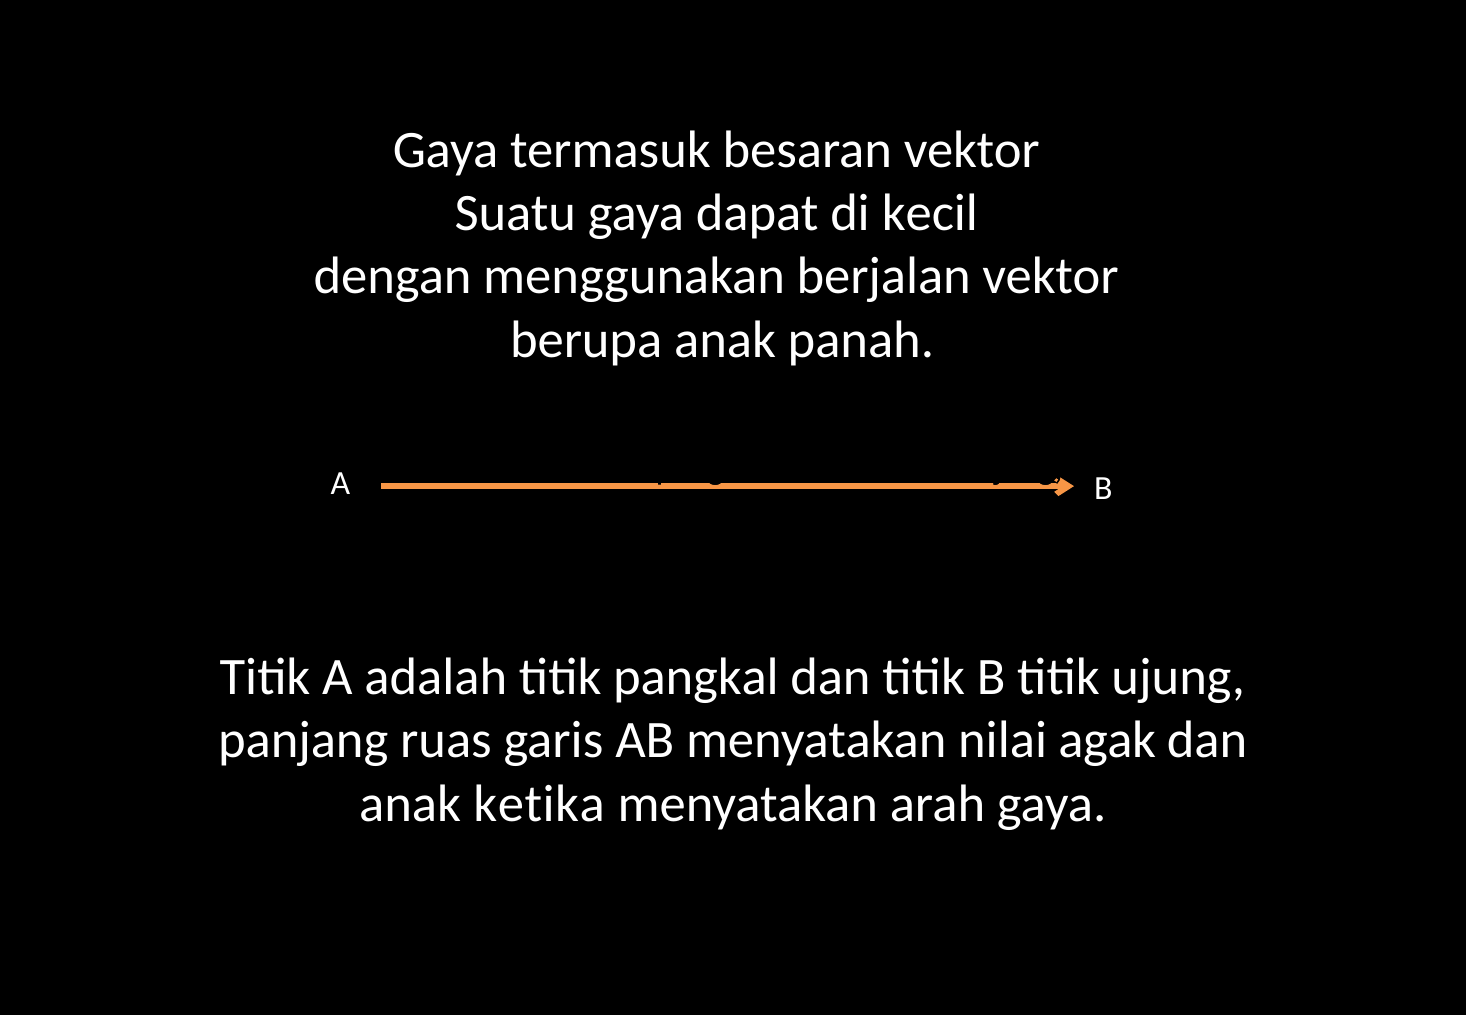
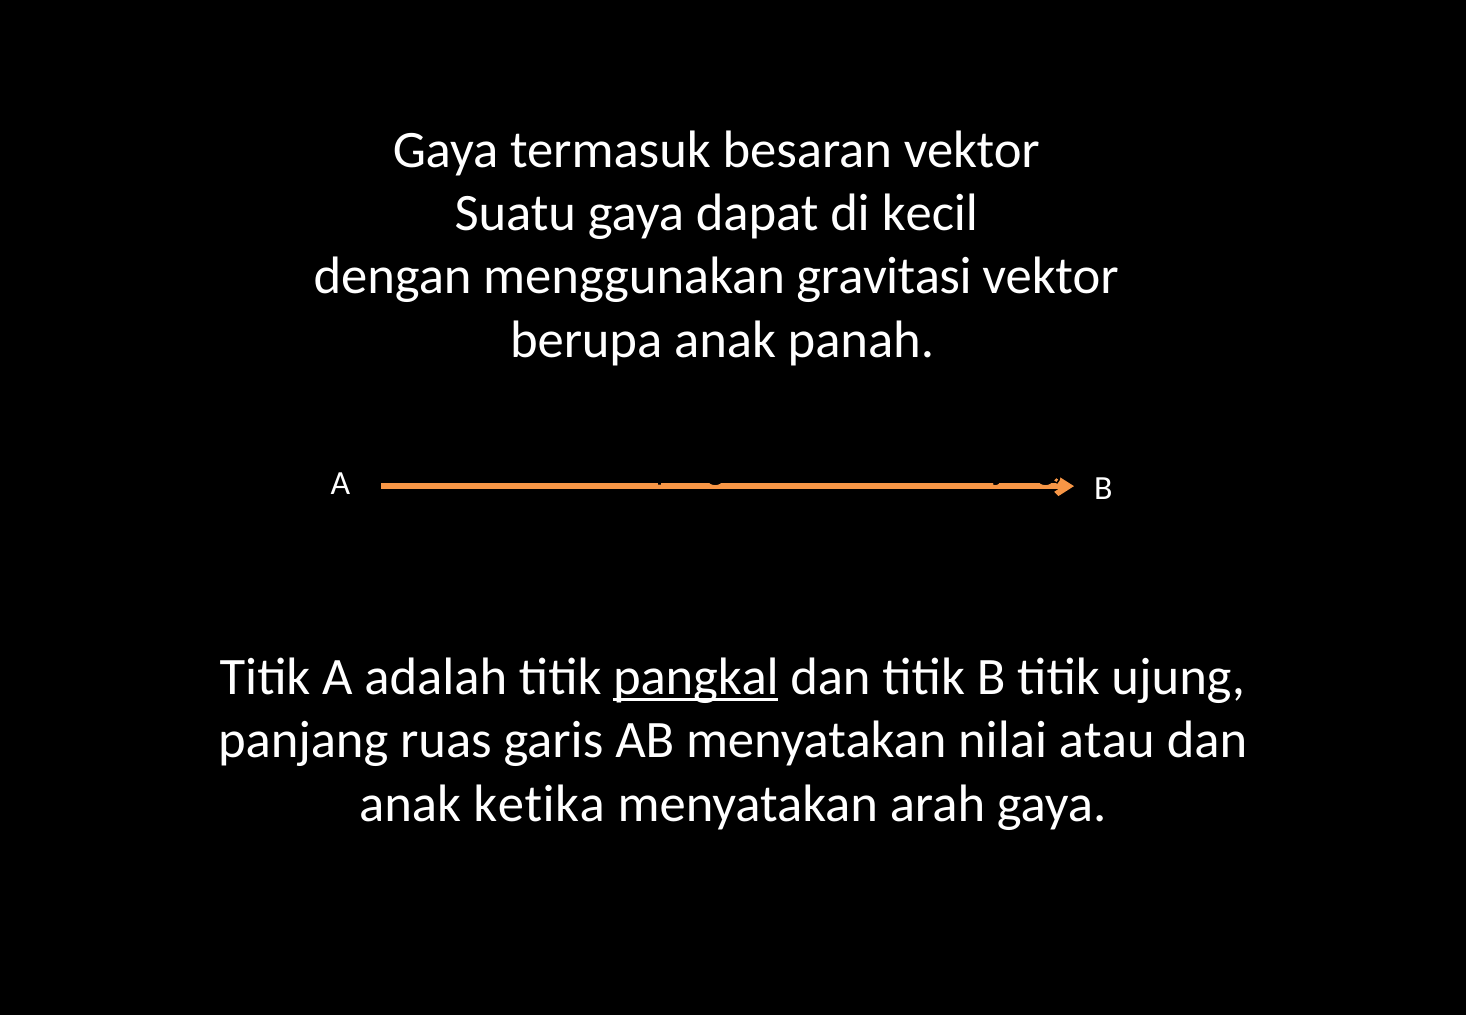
berjalan: berjalan -> gravitasi
pangkal at (696, 677) underline: none -> present
agak: agak -> atau
